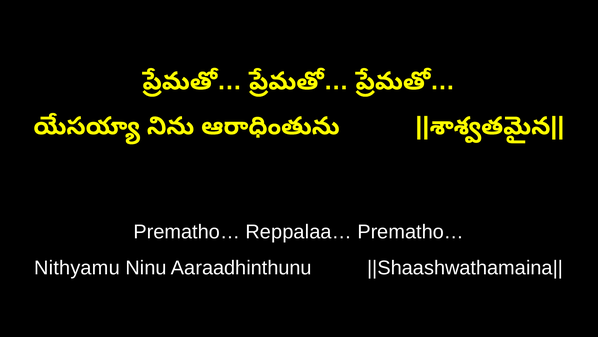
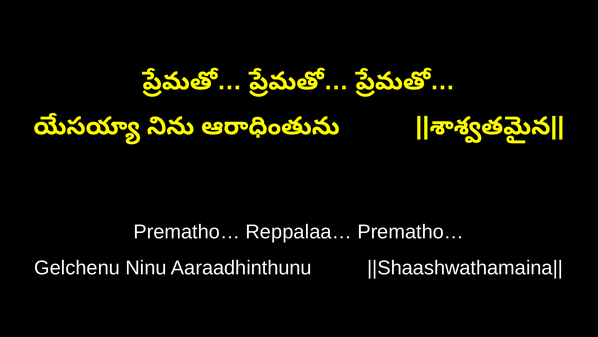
Nithyamu: Nithyamu -> Gelchenu
